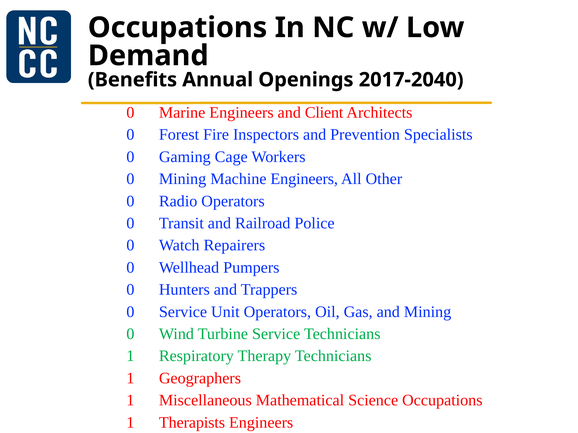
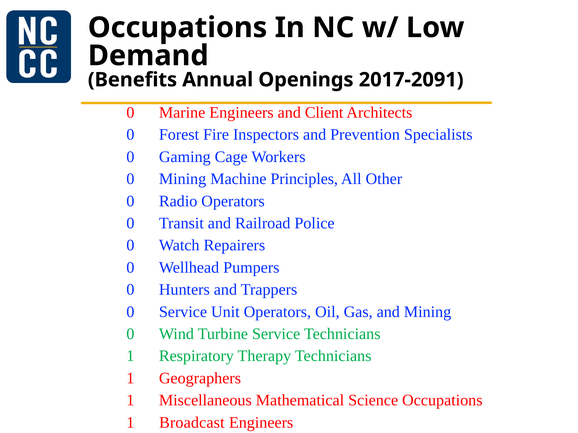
2017-2040: 2017-2040 -> 2017-2091
Machine Engineers: Engineers -> Principles
1 Therapists: Therapists -> Broadcast
